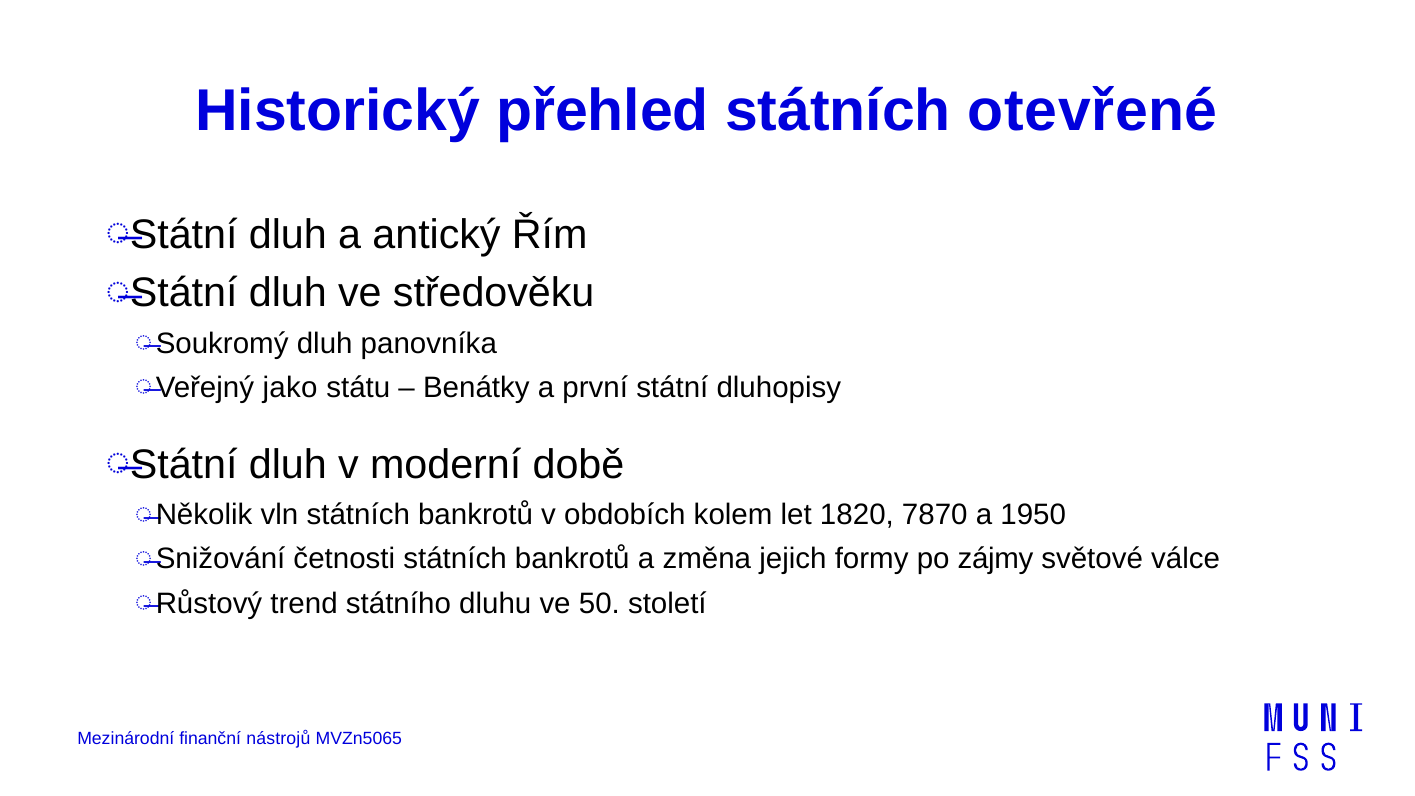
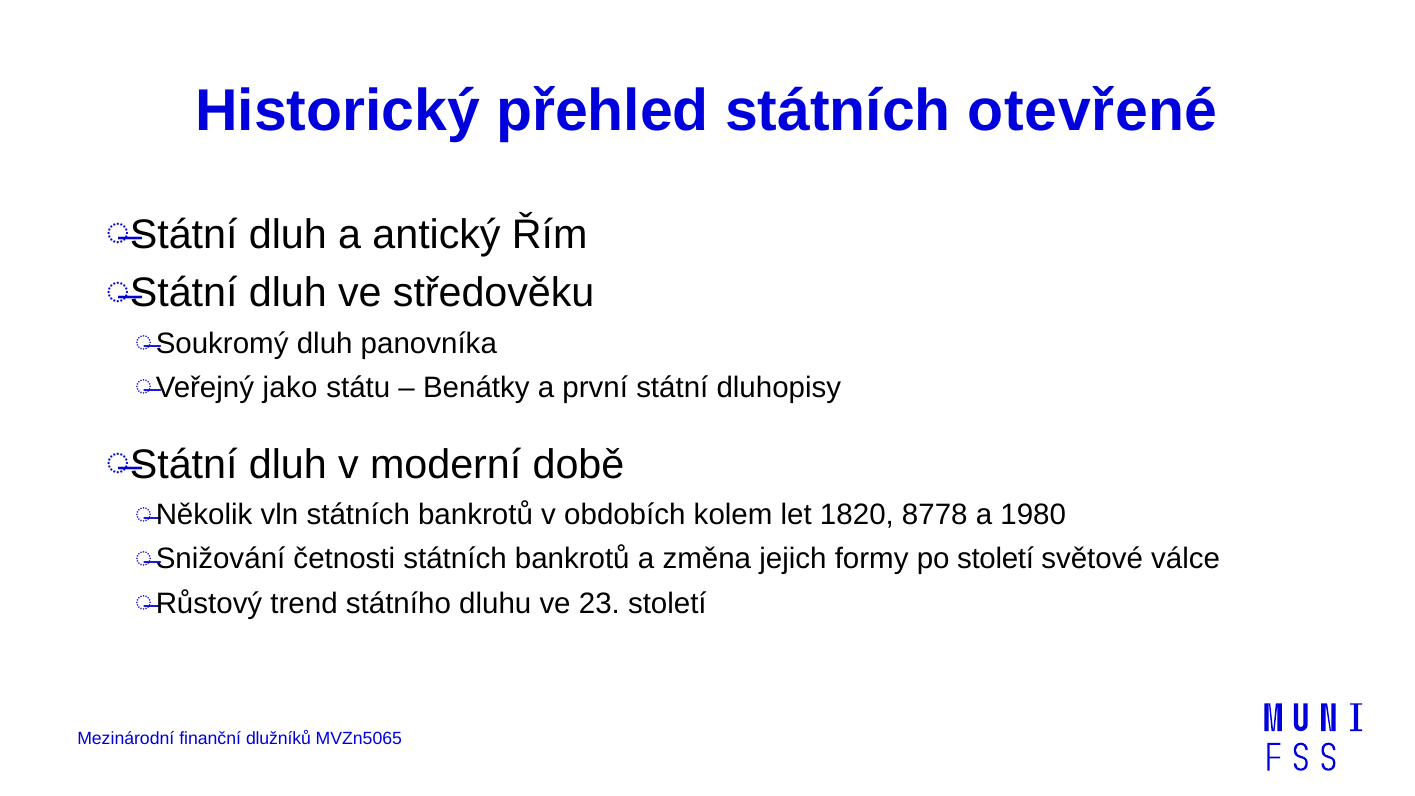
7870: 7870 -> 8778
1950: 1950 -> 1980
po zájmy: zájmy -> století
50: 50 -> 23
nástrojů: nástrojů -> dlužníků
